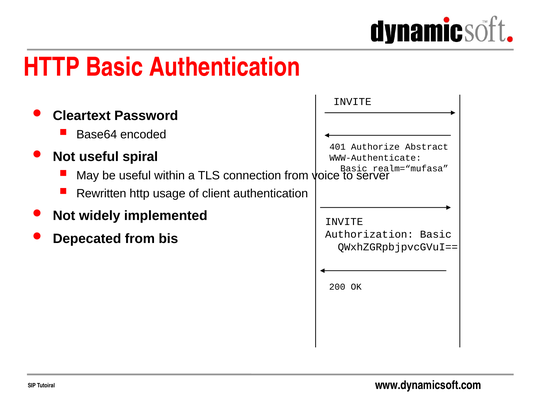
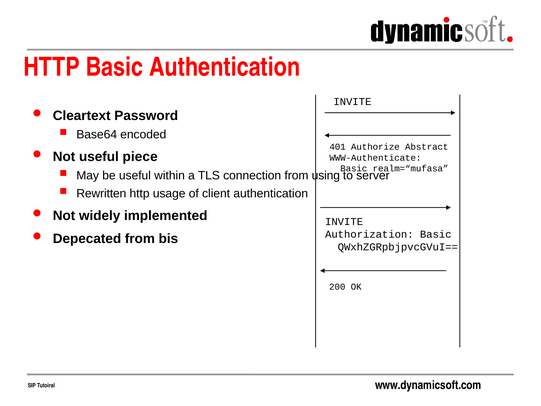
spiral: spiral -> piece
voice: voice -> using
